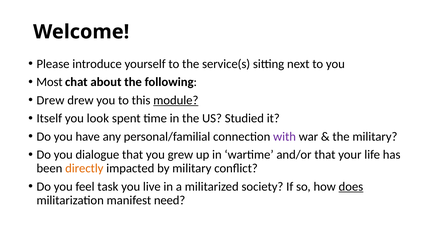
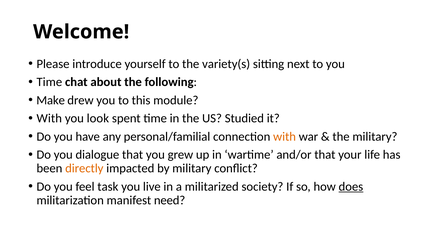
service(s: service(s -> variety(s
Most at (49, 82): Most -> Time
Drew at (50, 100): Drew -> Make
module underline: present -> none
Itself at (49, 118): Itself -> With
with at (285, 137) colour: purple -> orange
